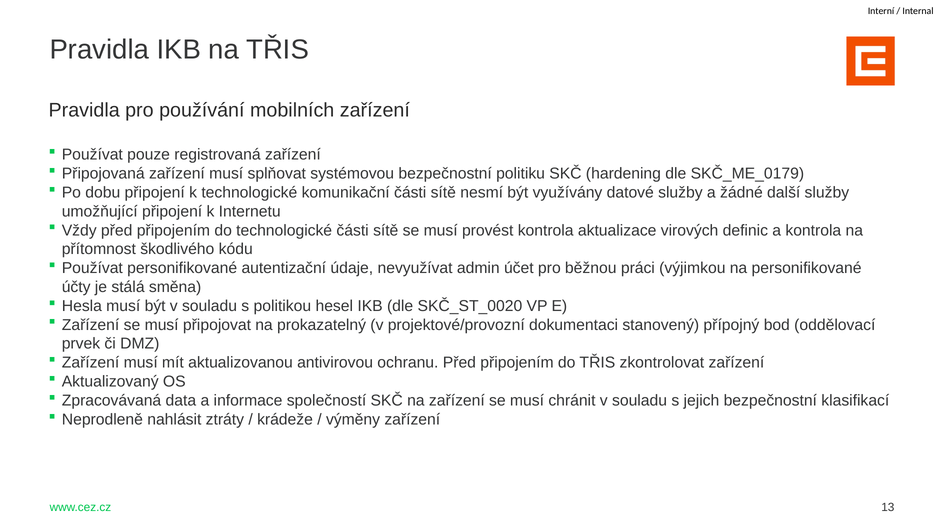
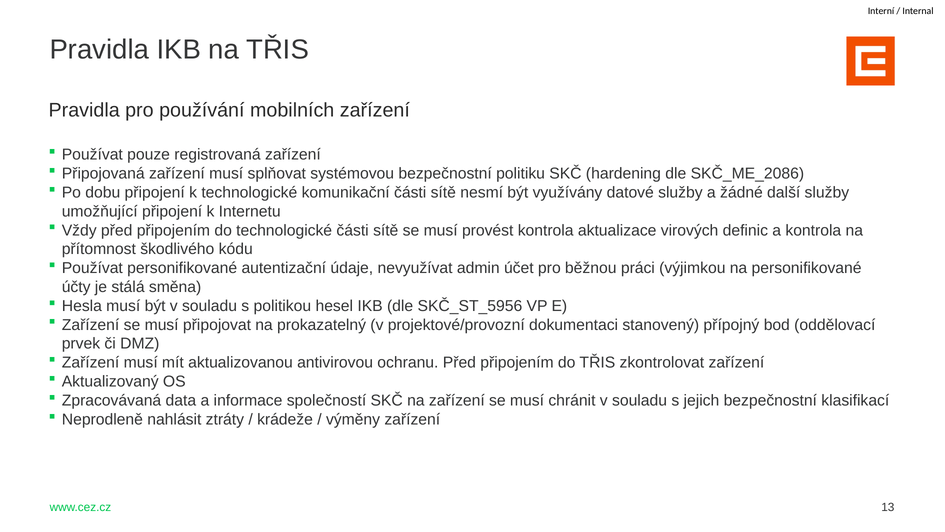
SKČ_ME_0179: SKČ_ME_0179 -> SKČ_ME_2086
SKČ_ST_0020: SKČ_ST_0020 -> SKČ_ST_5956
